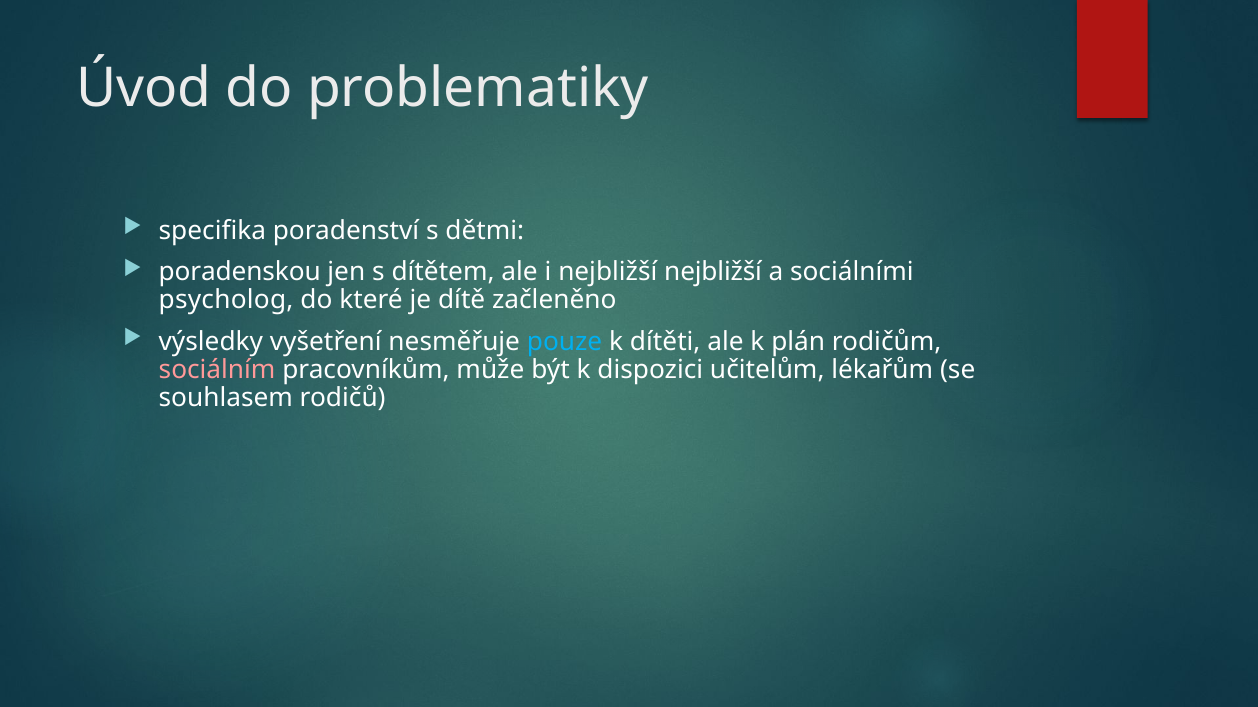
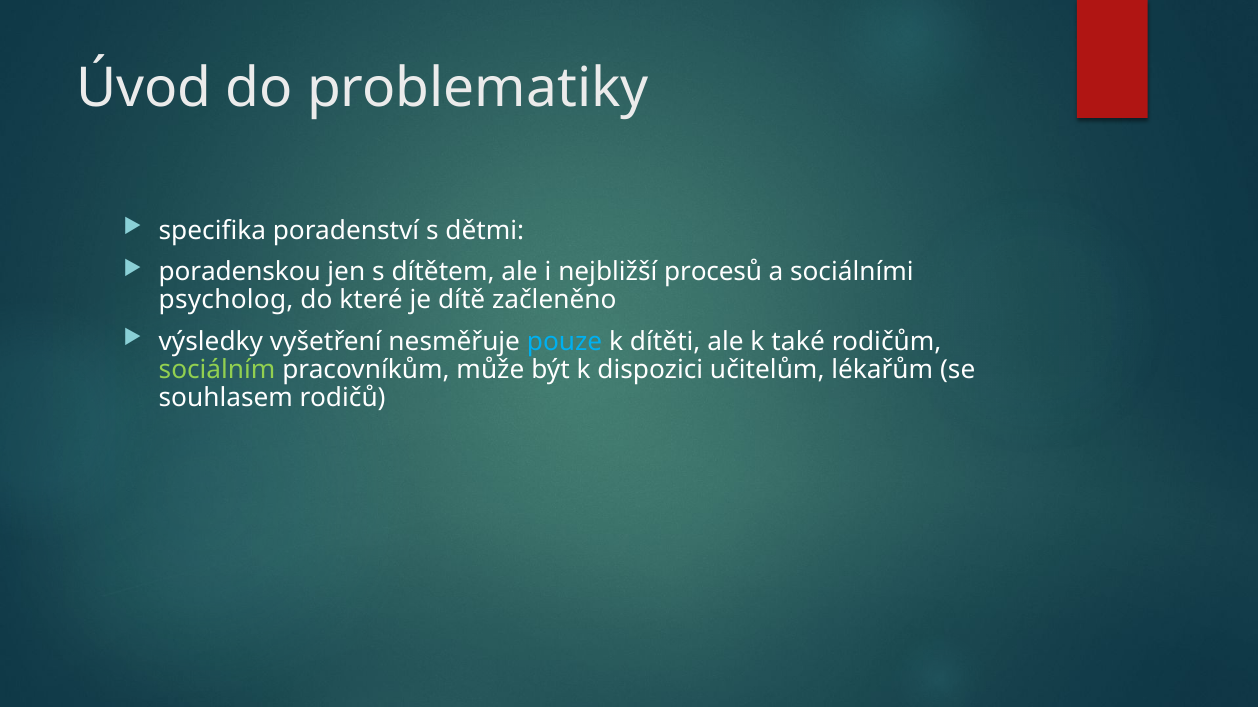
nejbližší nejbližší: nejbližší -> procesů
plán: plán -> také
sociálním colour: pink -> light green
